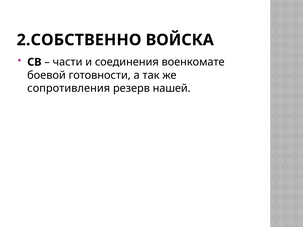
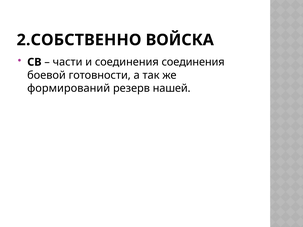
соединения военкомате: военкомате -> соединения
сопротивления: сопротивления -> формирований
